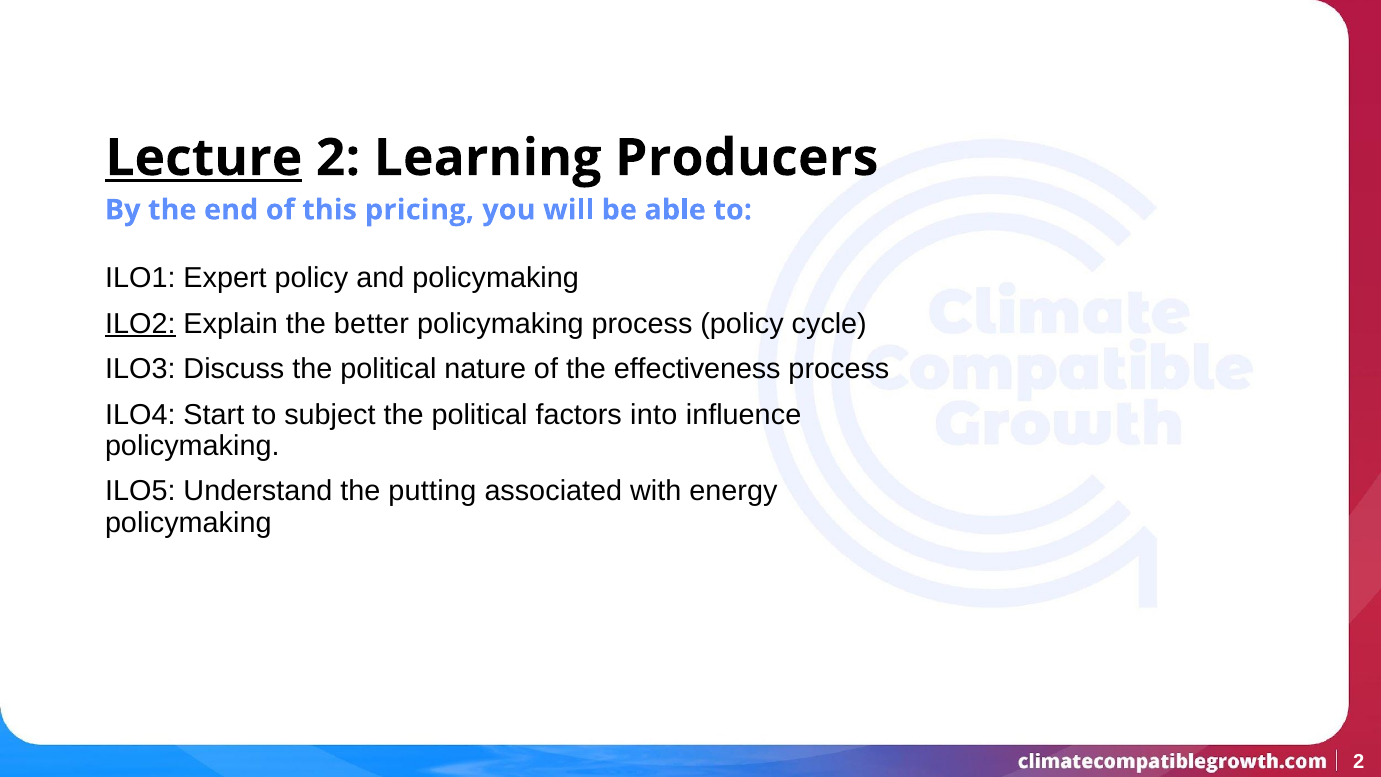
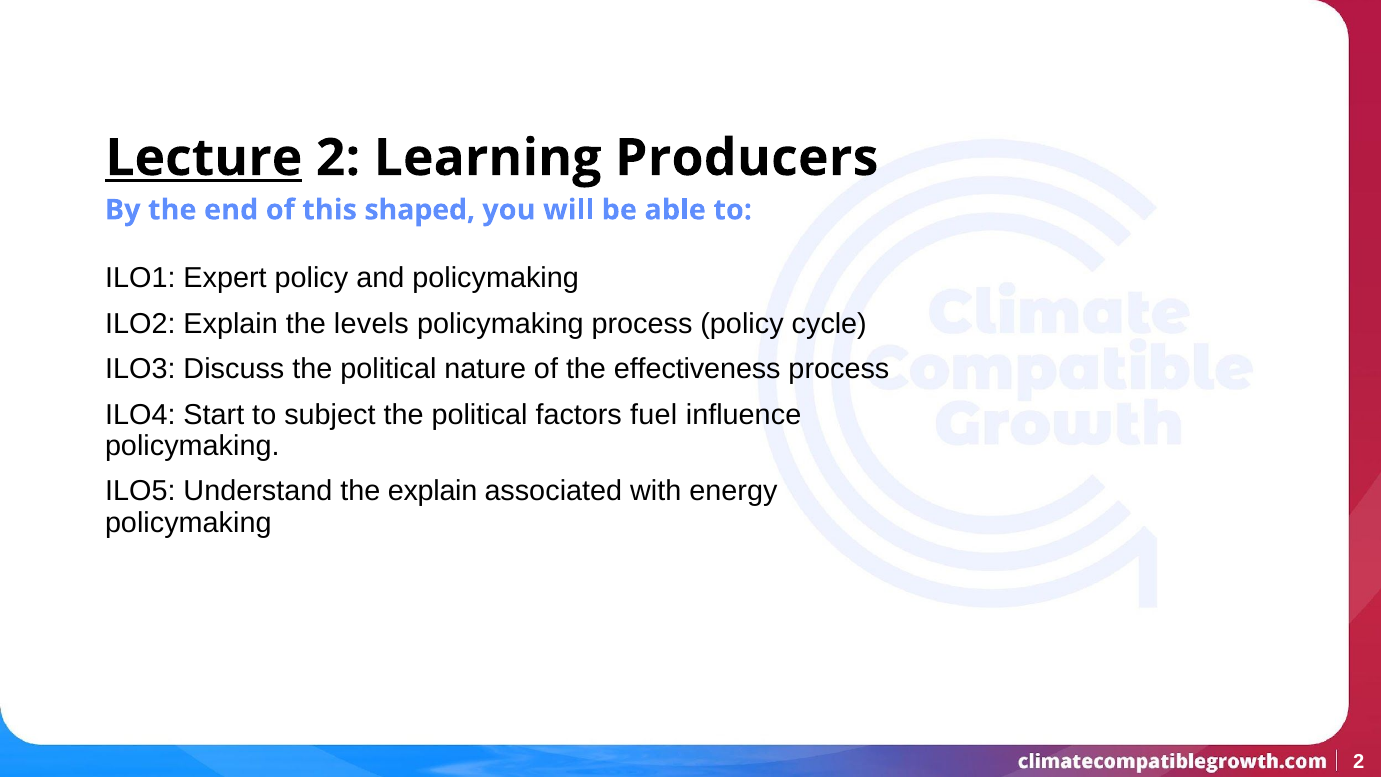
pricing: pricing -> shaped
ILO2 underline: present -> none
better: better -> levels
into: into -> fuel
the putting: putting -> explain
